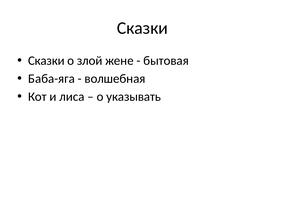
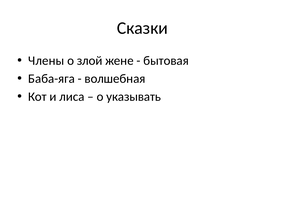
Сказки at (46, 61): Сказки -> Члены
